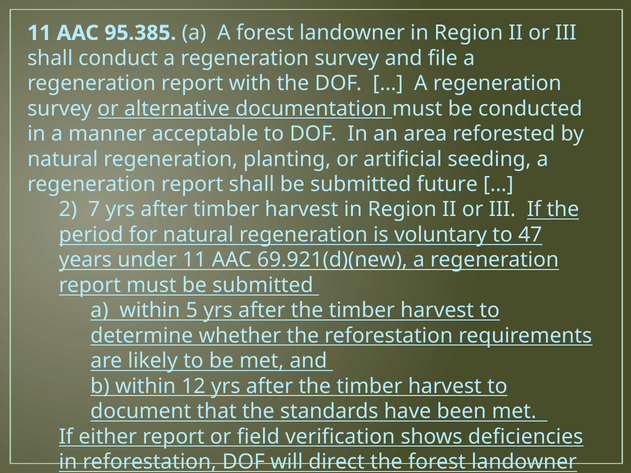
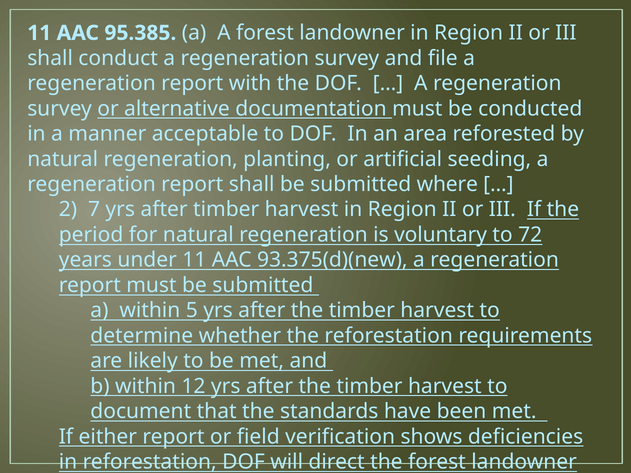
future: future -> where
47: 47 -> 72
69.921(d)(new: 69.921(d)(new -> 93.375(d)(new
